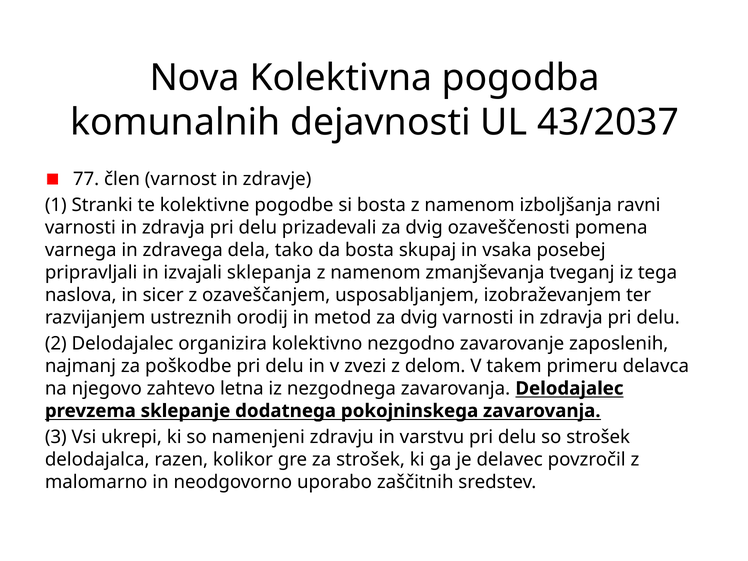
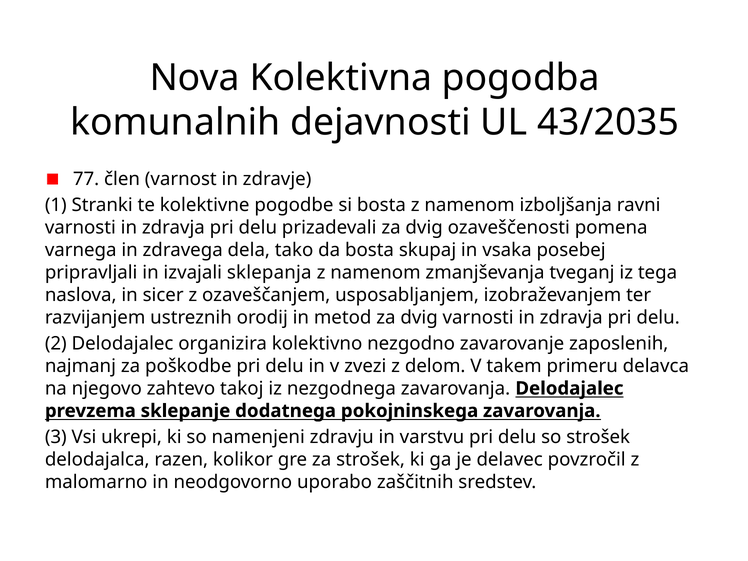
43/2037: 43/2037 -> 43/2035
letna: letna -> takoj
